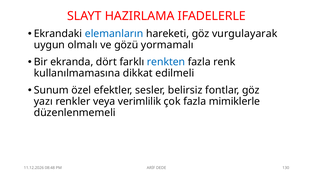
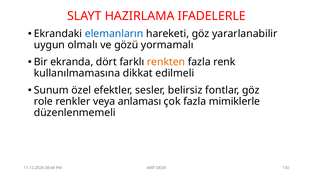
vurgulayarak: vurgulayarak -> yararlanabilir
renkten colour: blue -> orange
yazı: yazı -> role
verimlilik: verimlilik -> anlaması
